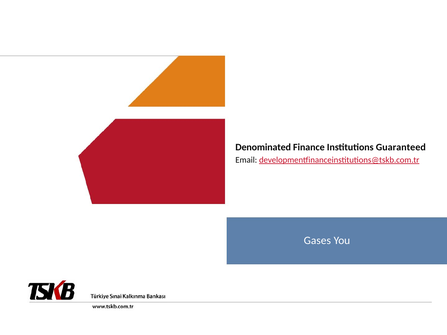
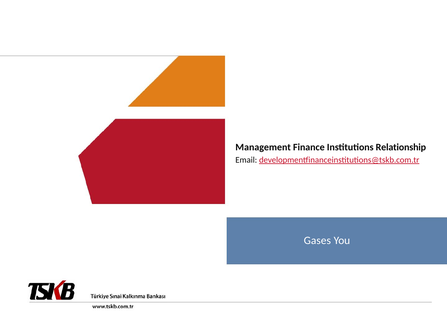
Denominated: Denominated -> Management
Guaranteed: Guaranteed -> Relationship
